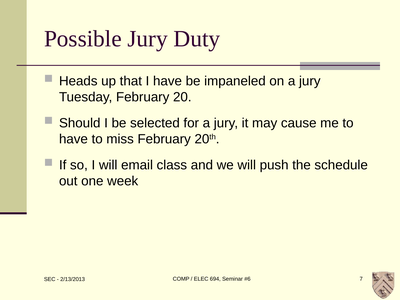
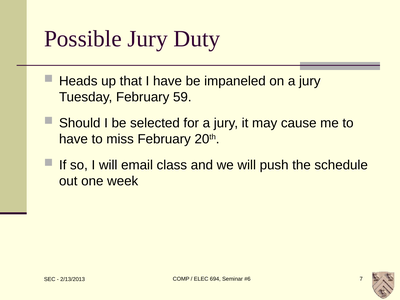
20: 20 -> 59
